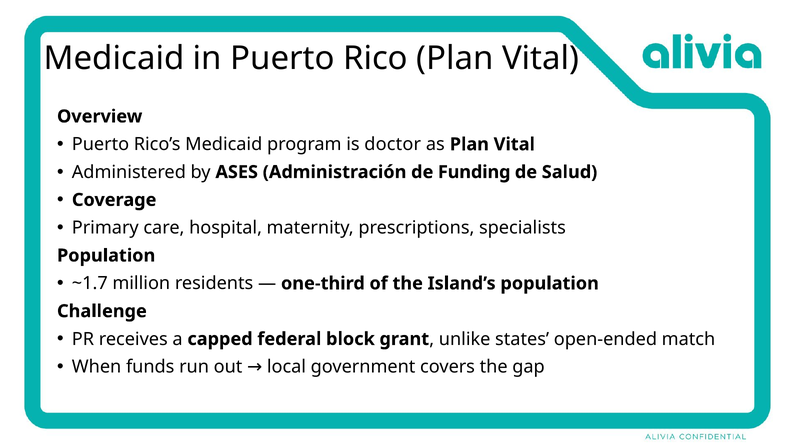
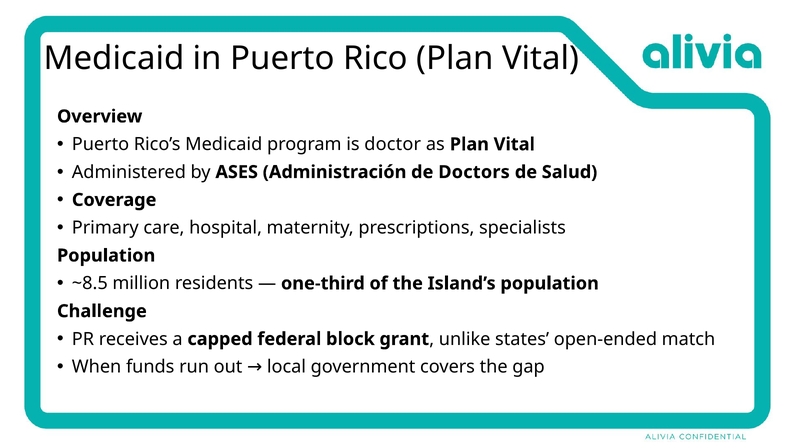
Funding: Funding -> Doctors
~1.7: ~1.7 -> ~8.5
